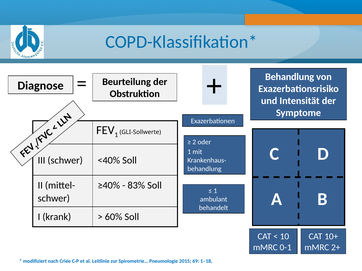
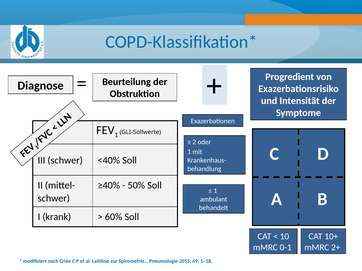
Behandlung at (290, 77): Behandlung -> Progredient
83%: 83% -> 50%
